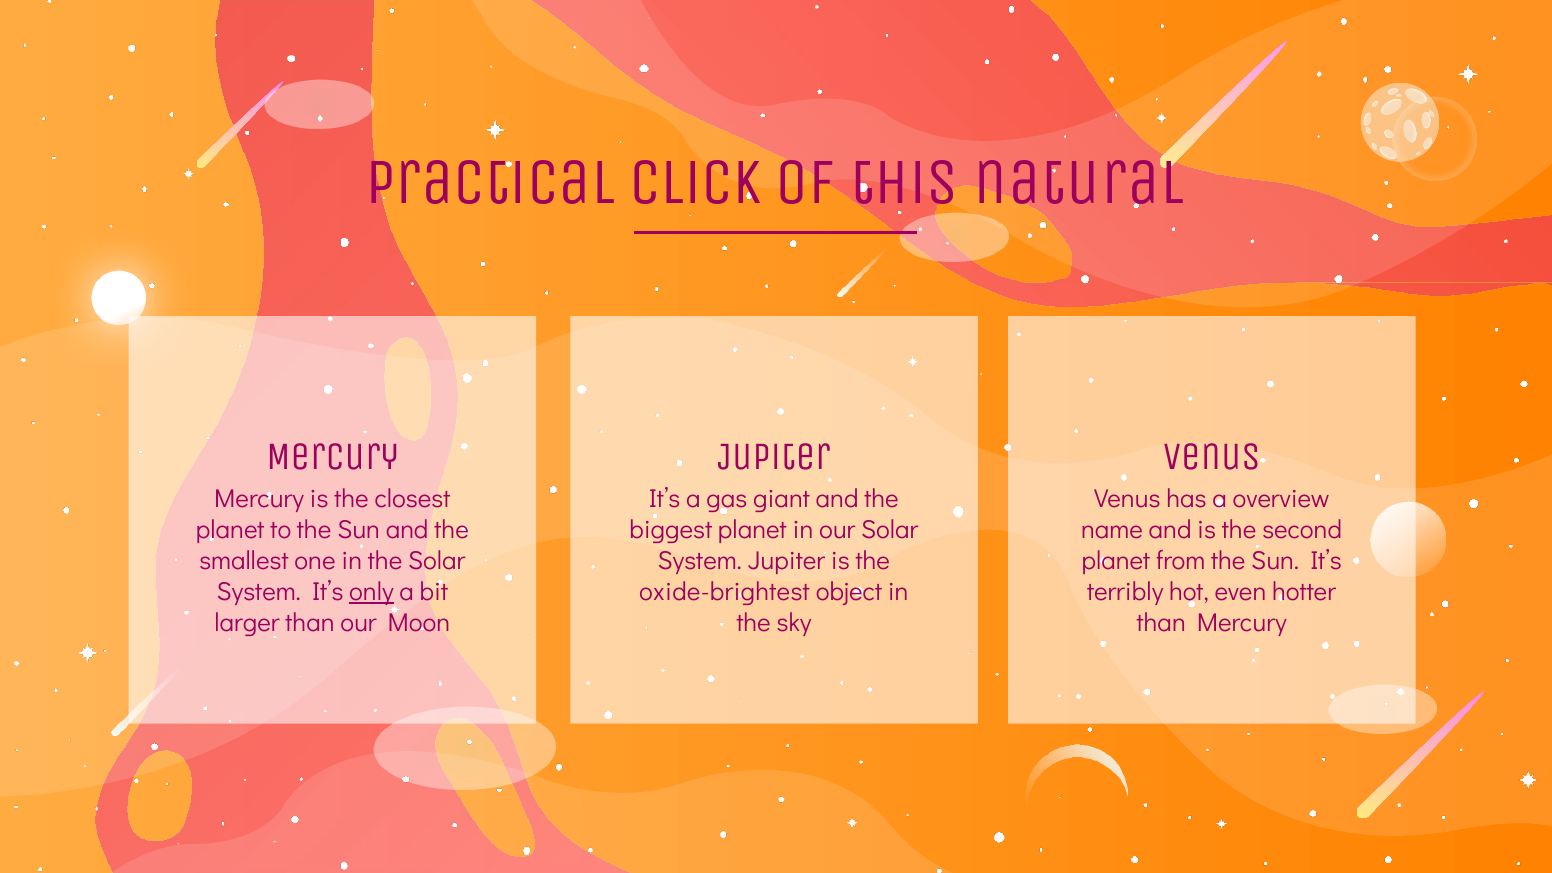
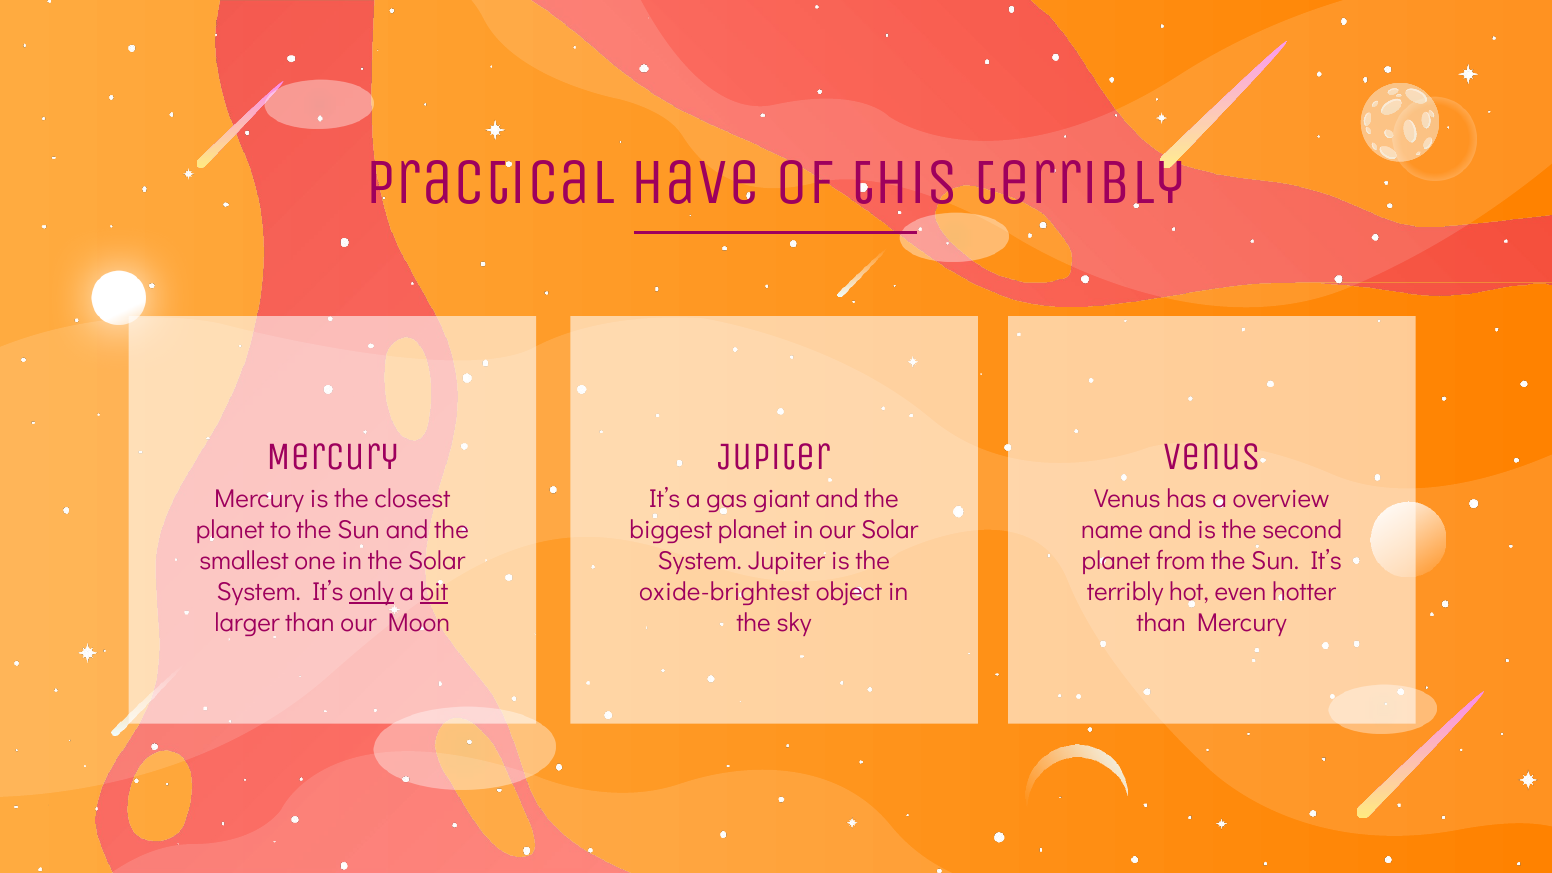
click: click -> have
this natural: natural -> terribly
bit underline: none -> present
